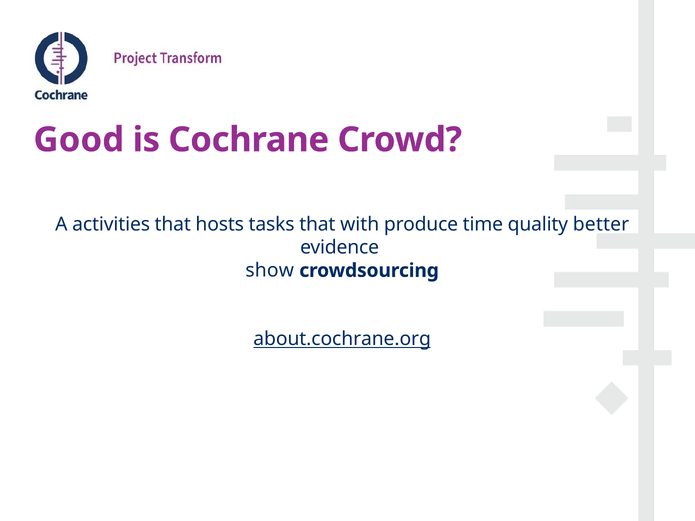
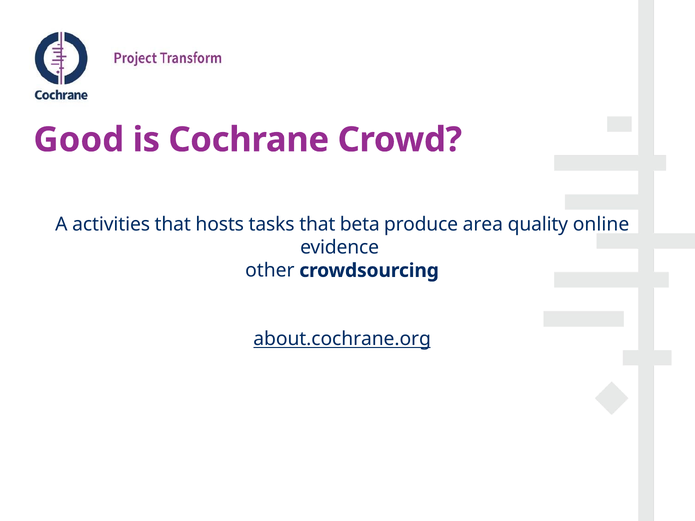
with: with -> beta
time: time -> area
better: better -> online
show: show -> other
